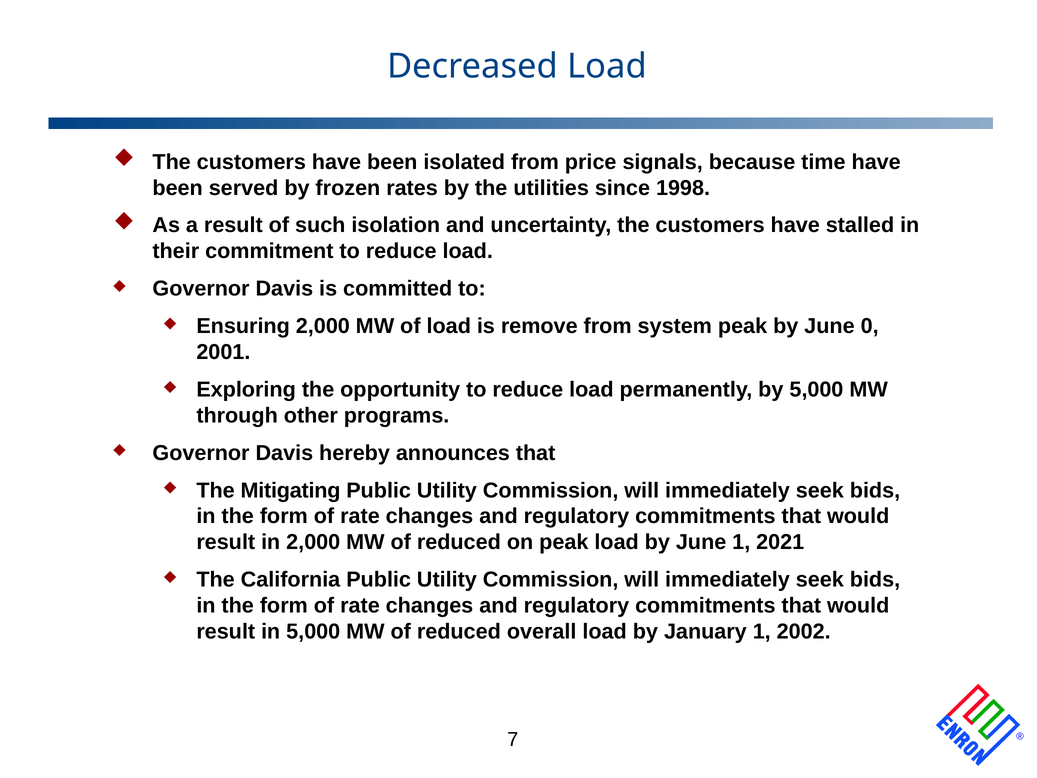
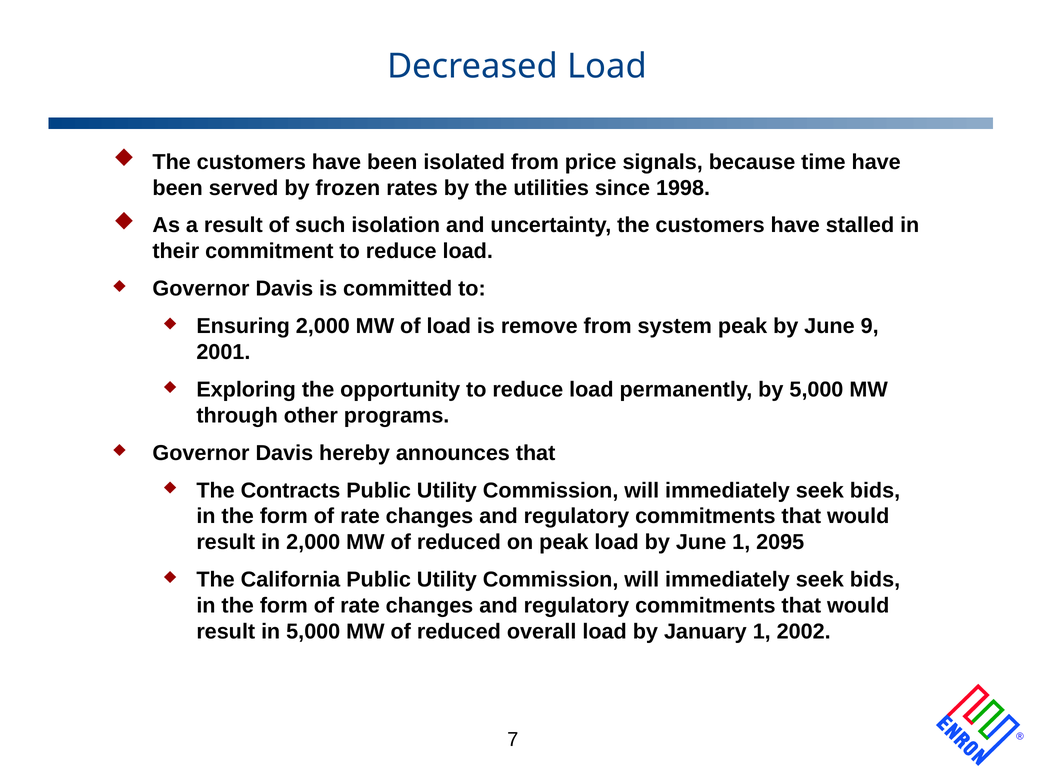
0: 0 -> 9
Mitigating: Mitigating -> Contracts
2021: 2021 -> 2095
